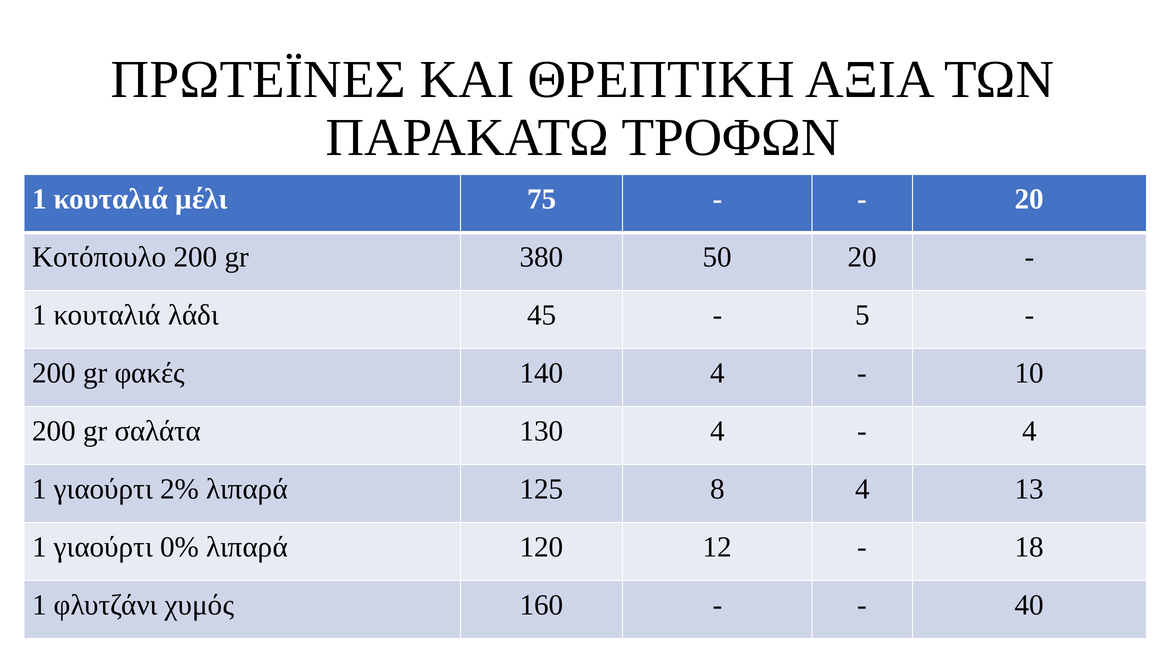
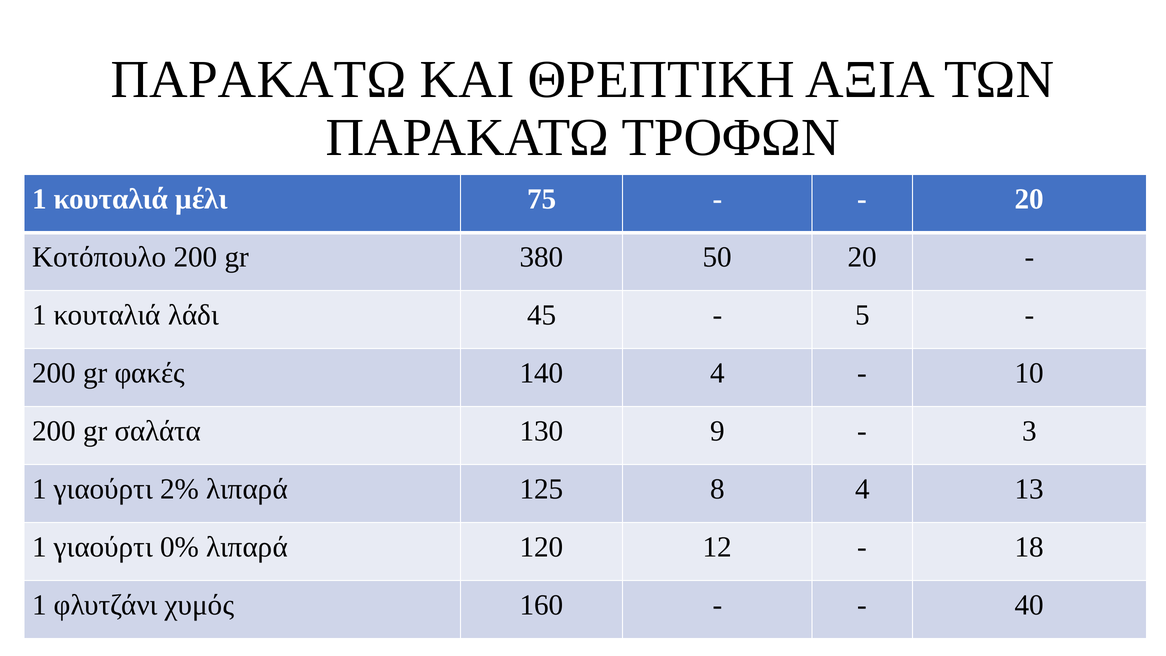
ΠΡΩΤΕΪΝΕΣ at (258, 80): ΠΡΩΤΕΪΝΕΣ -> ΠΑΡΑΚΑΤΩ
130 4: 4 -> 9
4 at (1029, 431): 4 -> 3
